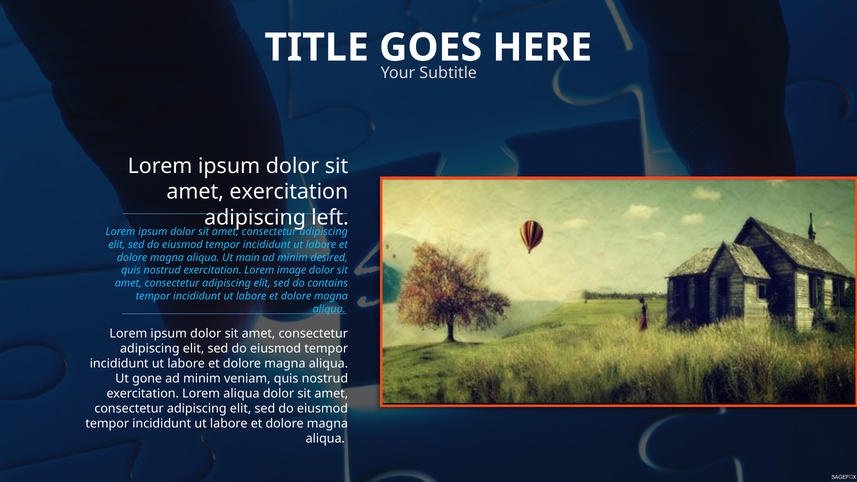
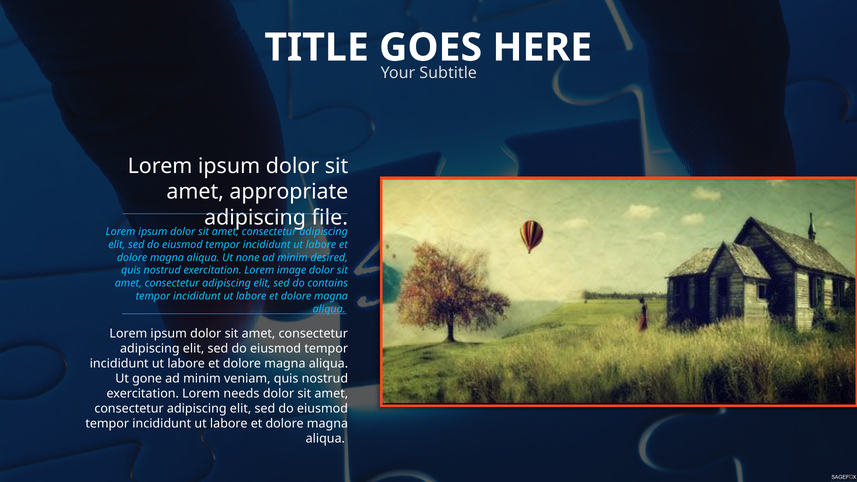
amet exercitation: exercitation -> appropriate
left: left -> file
main: main -> none
Lorem aliqua: aliqua -> needs
